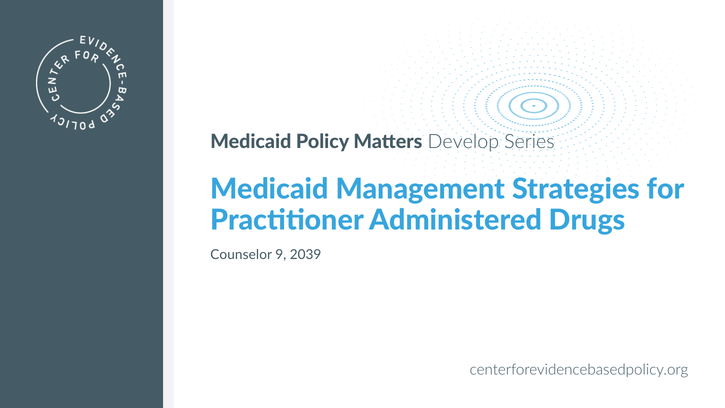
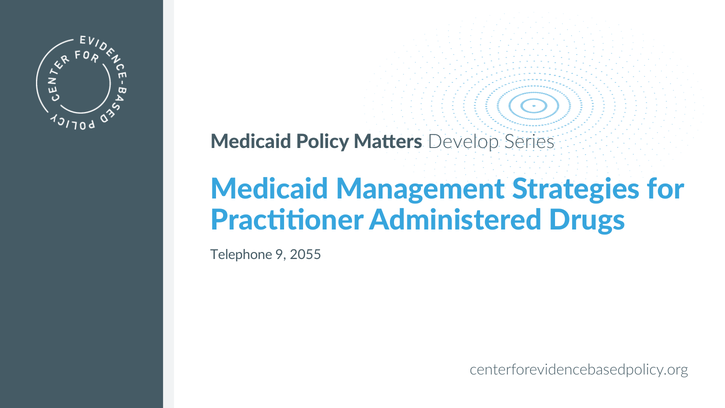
Counselor: Counselor -> Telephone
2039: 2039 -> 2055
